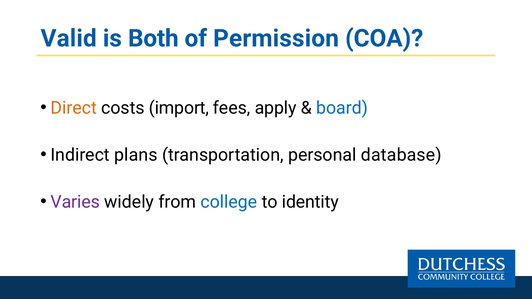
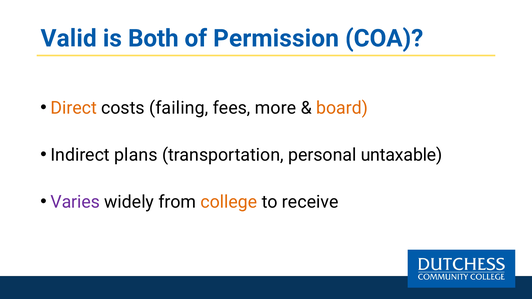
import: import -> failing
apply: apply -> more
board colour: blue -> orange
database: database -> untaxable
college colour: blue -> orange
identity: identity -> receive
